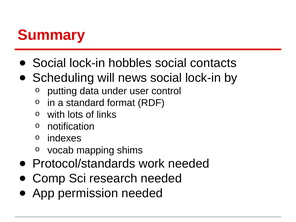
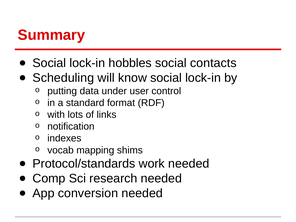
news: news -> know
permission: permission -> conversion
